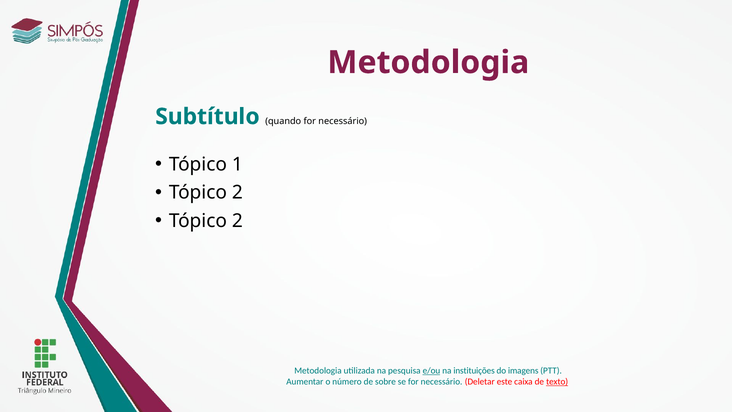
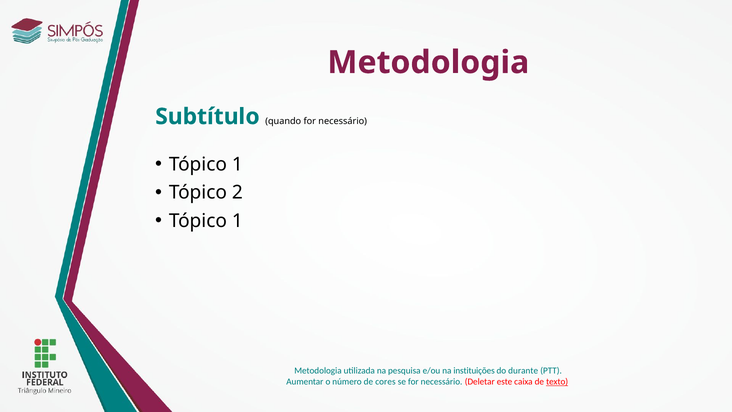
2 at (237, 221): 2 -> 1
e/ou underline: present -> none
imagens: imagens -> durante
sobre: sobre -> cores
